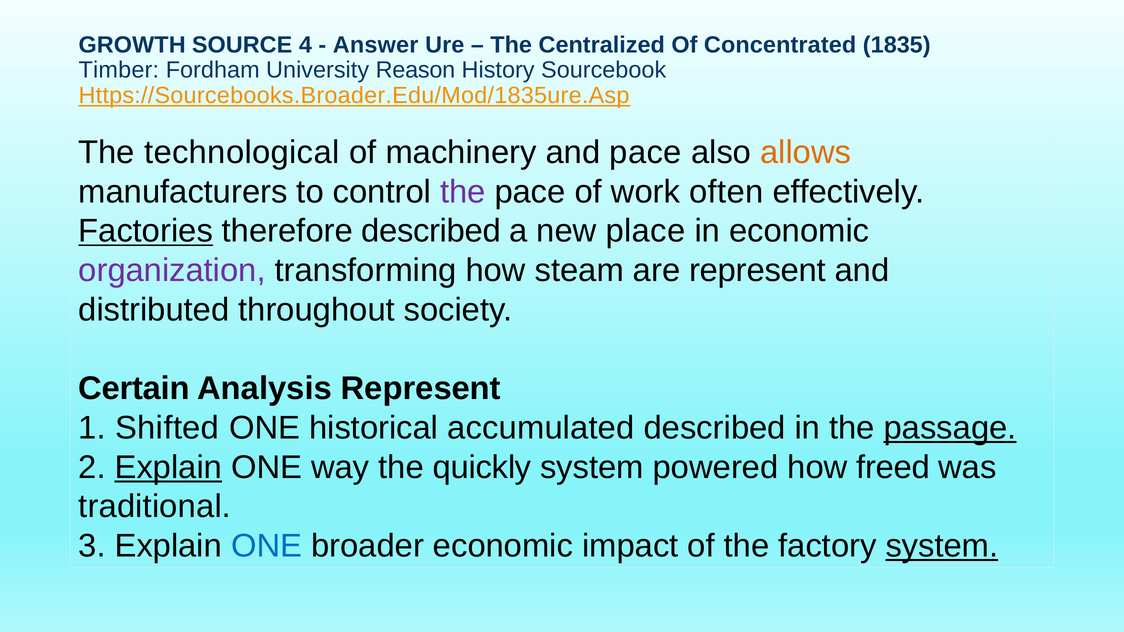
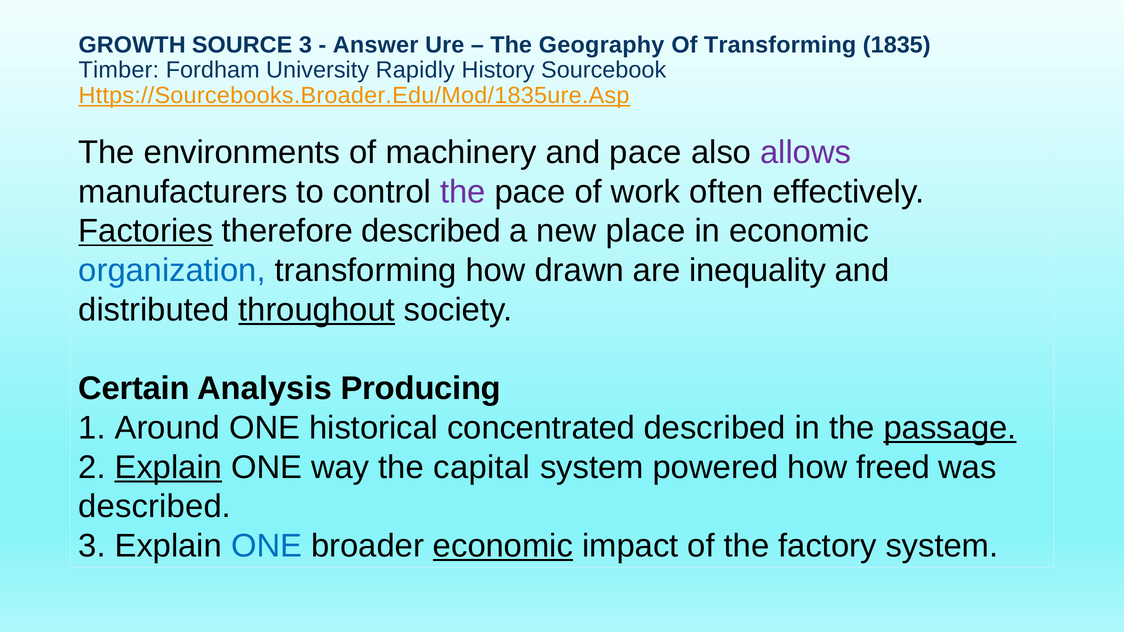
SOURCE 4: 4 -> 3
Centralized: Centralized -> Geography
Of Concentrated: Concentrated -> Transforming
Reason: Reason -> Rapidly
technological: technological -> environments
allows colour: orange -> purple
organization colour: purple -> blue
steam: steam -> drawn
are represent: represent -> inequality
throughout underline: none -> present
Analysis Represent: Represent -> Producing
Shifted: Shifted -> Around
accumulated: accumulated -> concentrated
quickly: quickly -> capital
traditional at (155, 507): traditional -> described
economic at (503, 546) underline: none -> present
system at (942, 546) underline: present -> none
